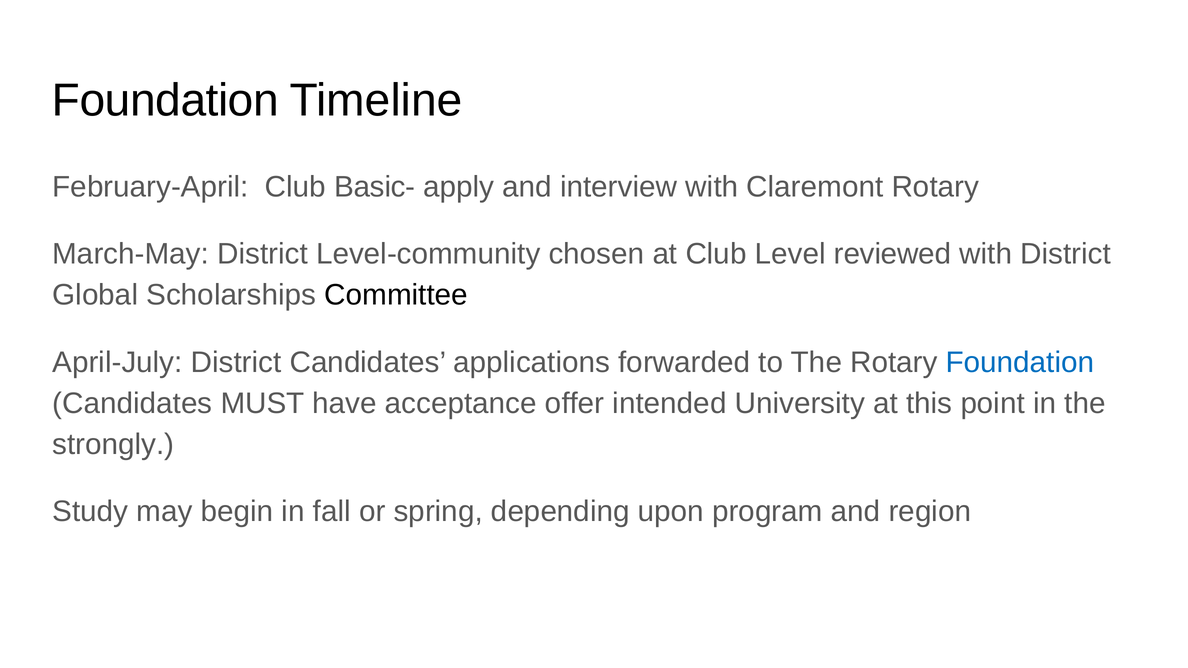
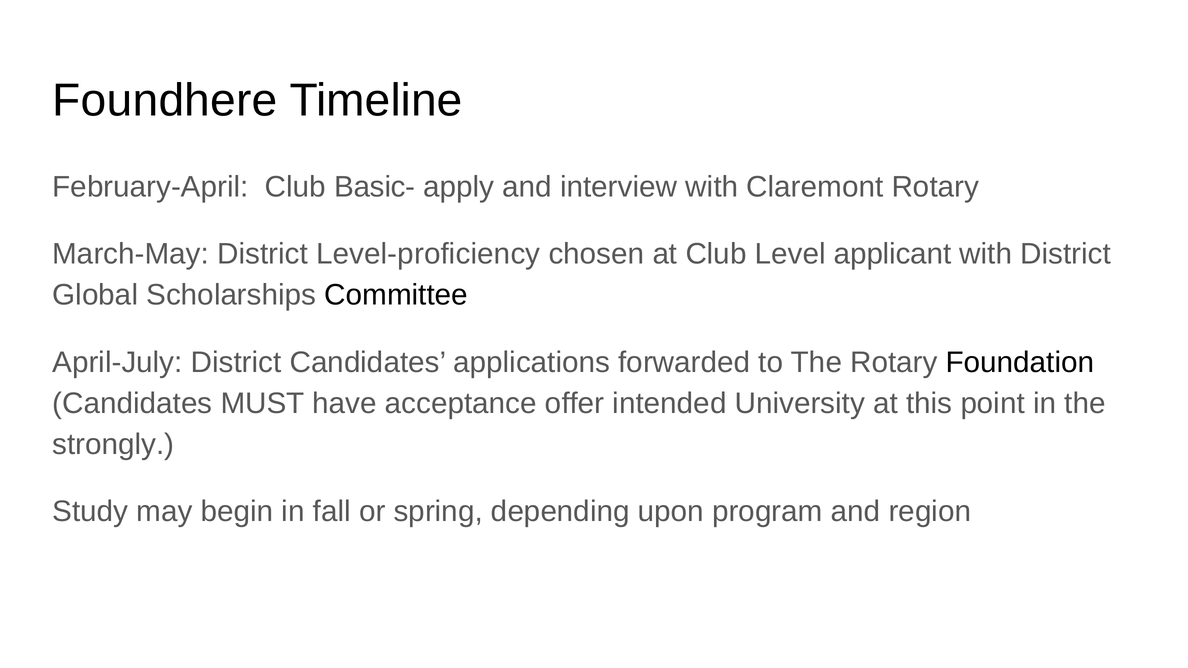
Foundation at (165, 101): Foundation -> Foundhere
Level-community: Level-community -> Level-proficiency
reviewed: reviewed -> applicant
Foundation at (1020, 363) colour: blue -> black
